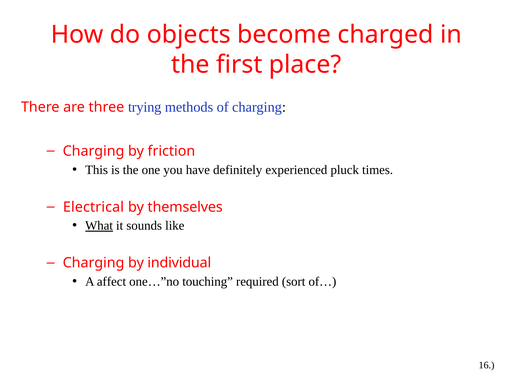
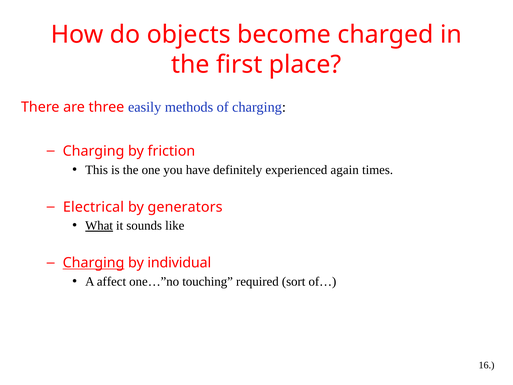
trying: trying -> easily
pluck: pluck -> again
themselves: themselves -> generators
Charging at (94, 263) underline: none -> present
